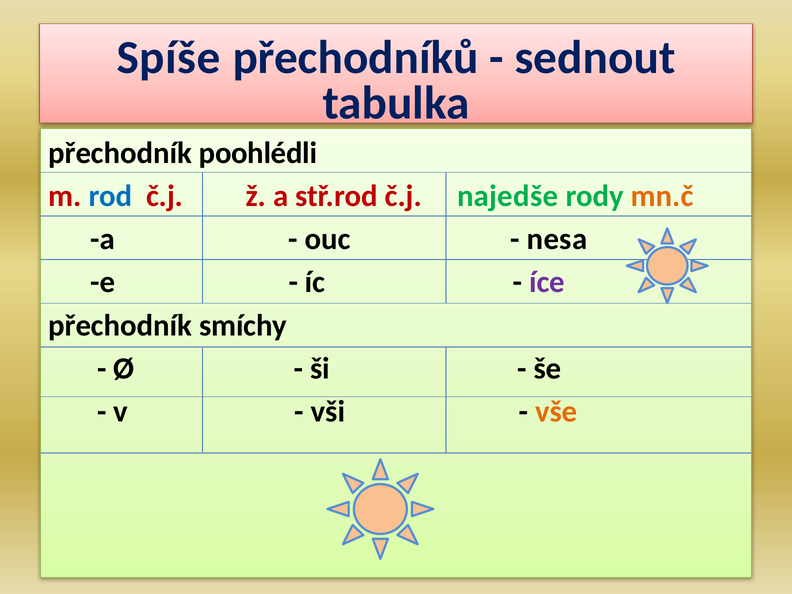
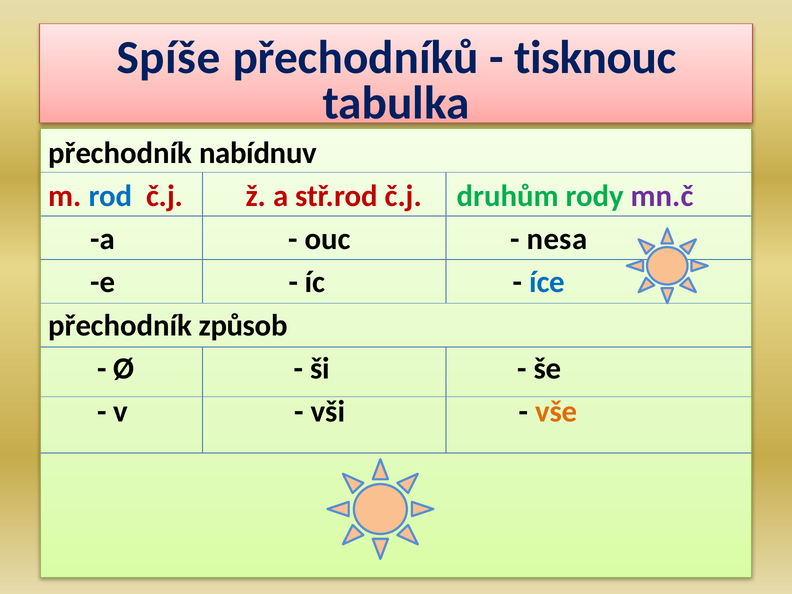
sednout: sednout -> tisknouc
poohlédli: poohlédli -> nabídnuv
najedše: najedše -> druhům
mn.č colour: orange -> purple
íce colour: purple -> blue
smíchy: smíchy -> způsob
